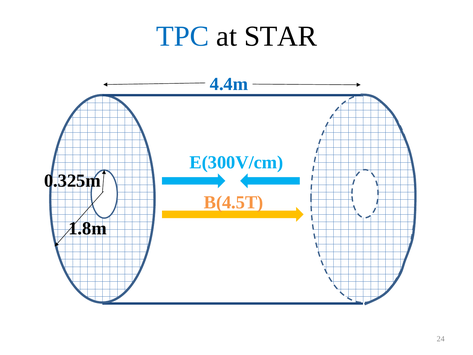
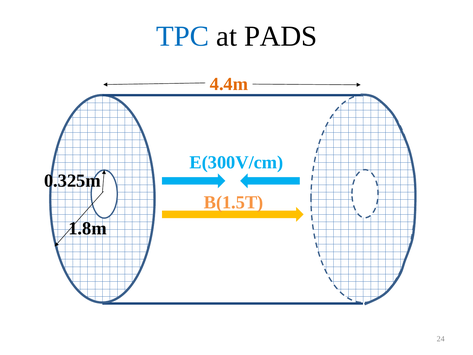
STAR: STAR -> PADS
4.4m colour: blue -> orange
B(4.5T: B(4.5T -> B(1.5T
